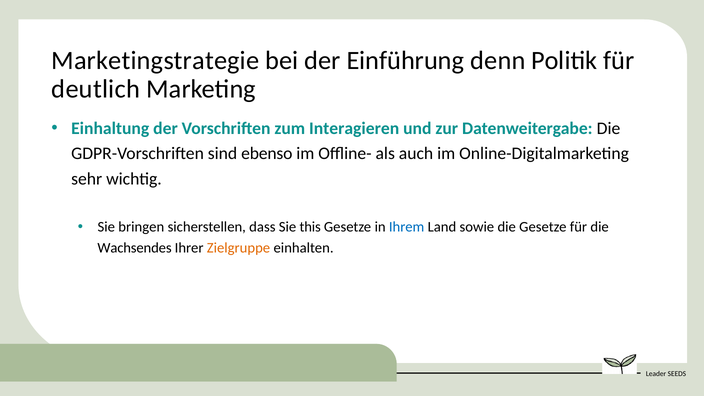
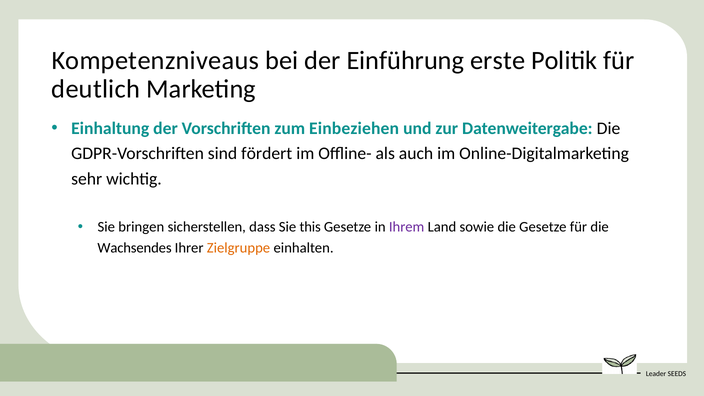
Marketingstrategie: Marketingstrategie -> Kompetenzniveaus
denn: denn -> erste
Interagieren: Interagieren -> Einbeziehen
ebenso: ebenso -> fördert
Ihrem colour: blue -> purple
